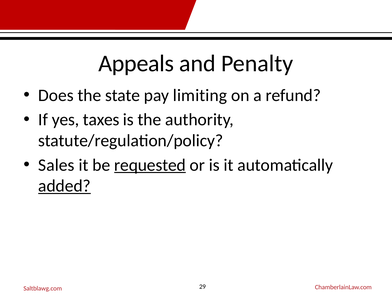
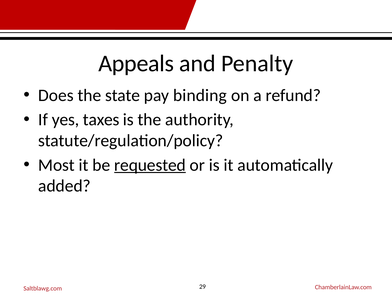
limiting: limiting -> binding
Sales: Sales -> Most
added underline: present -> none
